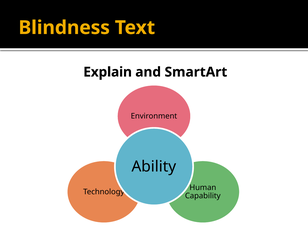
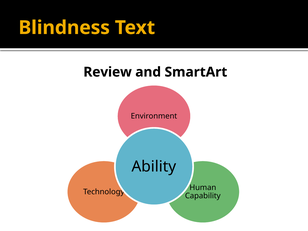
Explain: Explain -> Review
